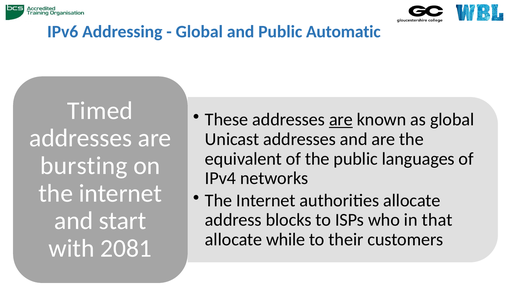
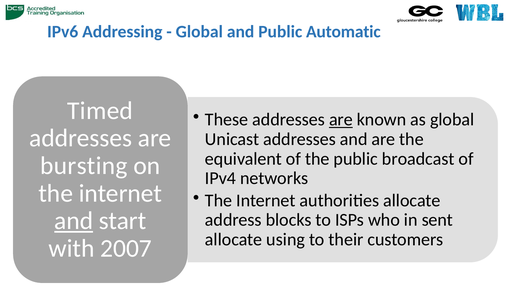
languages: languages -> broadcast
and at (74, 221) underline: none -> present
that: that -> sent
while: while -> using
2081: 2081 -> 2007
